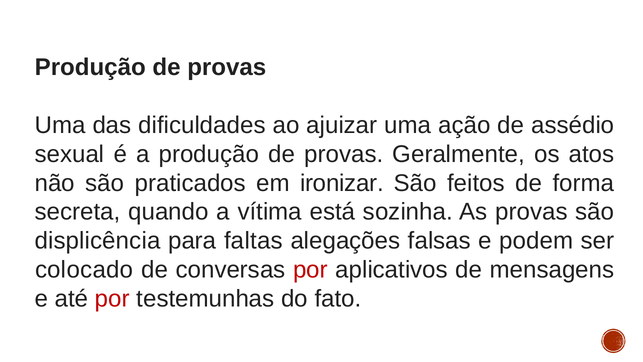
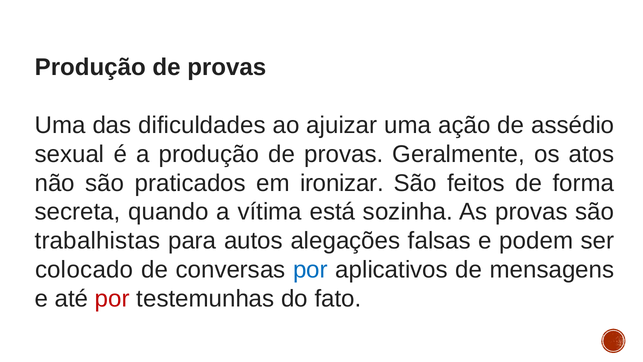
displicência: displicência -> trabalhistas
faltas: faltas -> autos
por at (310, 270) colour: red -> blue
